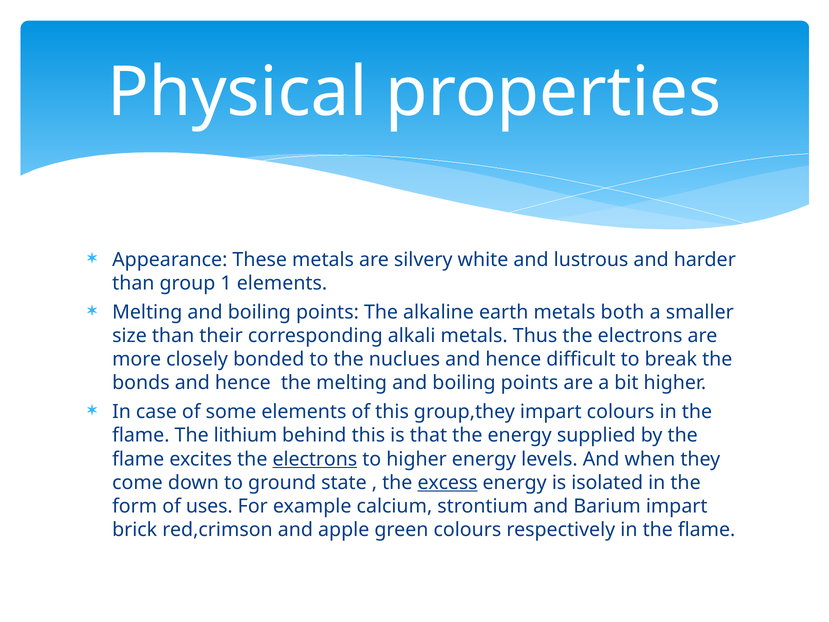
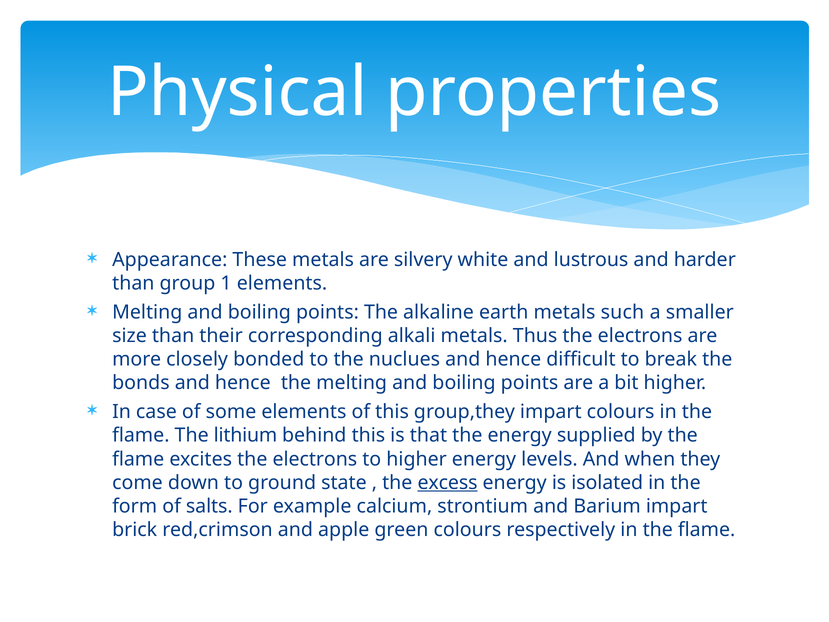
both: both -> such
electrons at (315, 459) underline: present -> none
uses: uses -> salts
